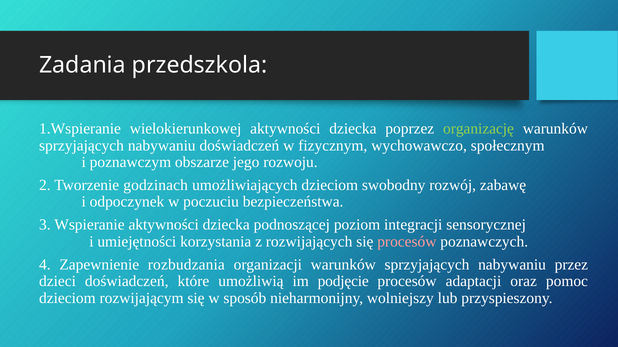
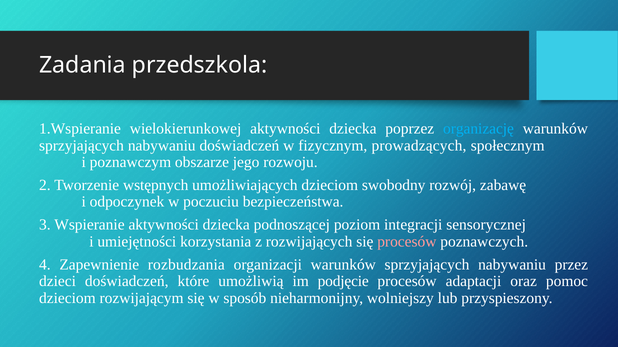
organizację colour: light green -> light blue
wychowawczo: wychowawczo -> prowadzących
godzinach: godzinach -> wstępnych
